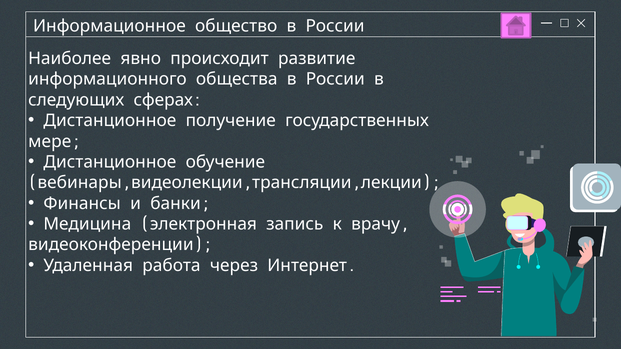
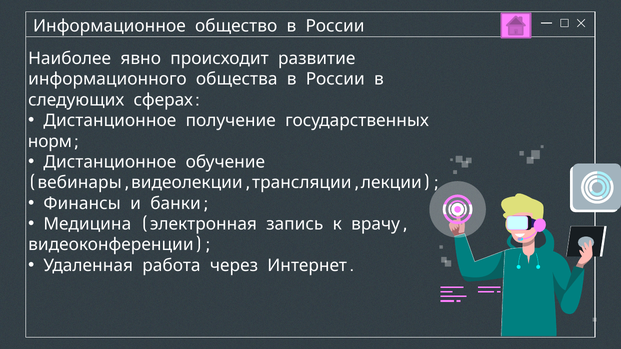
мере: мере -> норм
